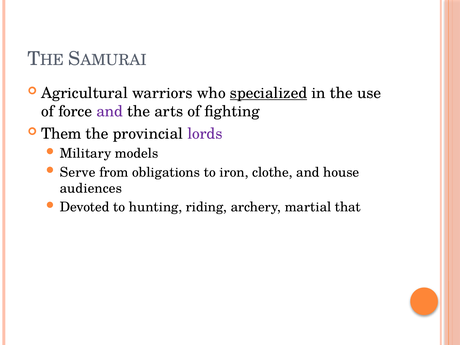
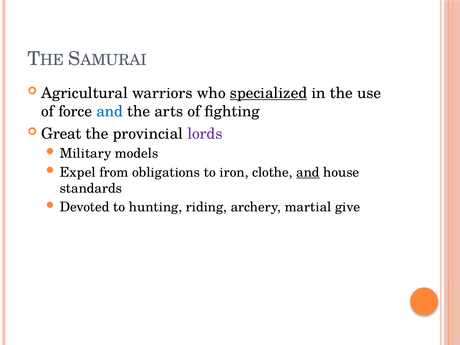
and at (110, 111) colour: purple -> blue
Them: Them -> Great
Serve: Serve -> Expel
and at (308, 172) underline: none -> present
audiences: audiences -> standards
that: that -> give
